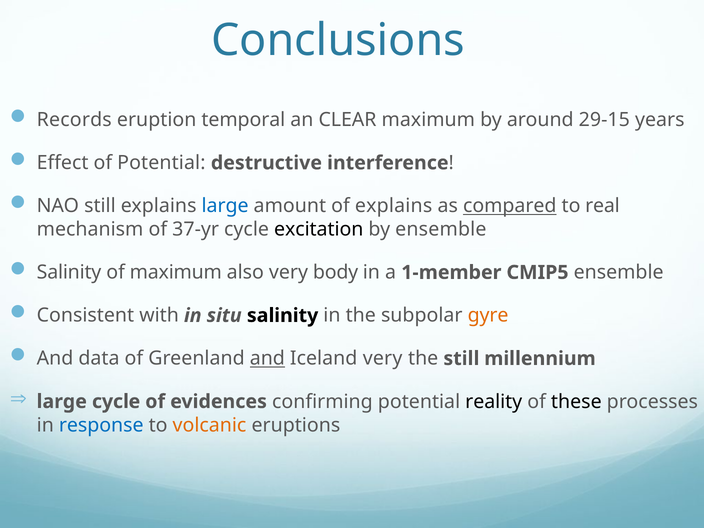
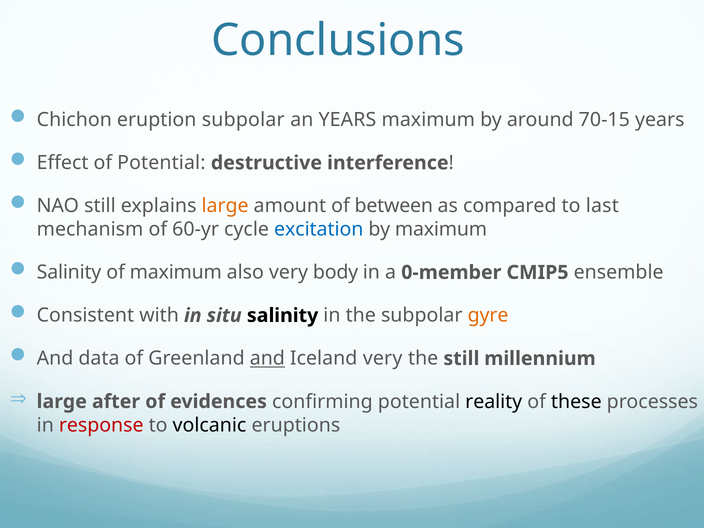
Records: Records -> Chichon
eruption temporal: temporal -> subpolar
an CLEAR: CLEAR -> YEARS
29-15: 29-15 -> 70-15
large at (225, 206) colour: blue -> orange
of explains: explains -> between
compared underline: present -> none
real: real -> last
37-yr: 37-yr -> 60-yr
excitation colour: black -> blue
by ensemble: ensemble -> maximum
1-member: 1-member -> 0-member
large cycle: cycle -> after
response colour: blue -> red
volcanic colour: orange -> black
